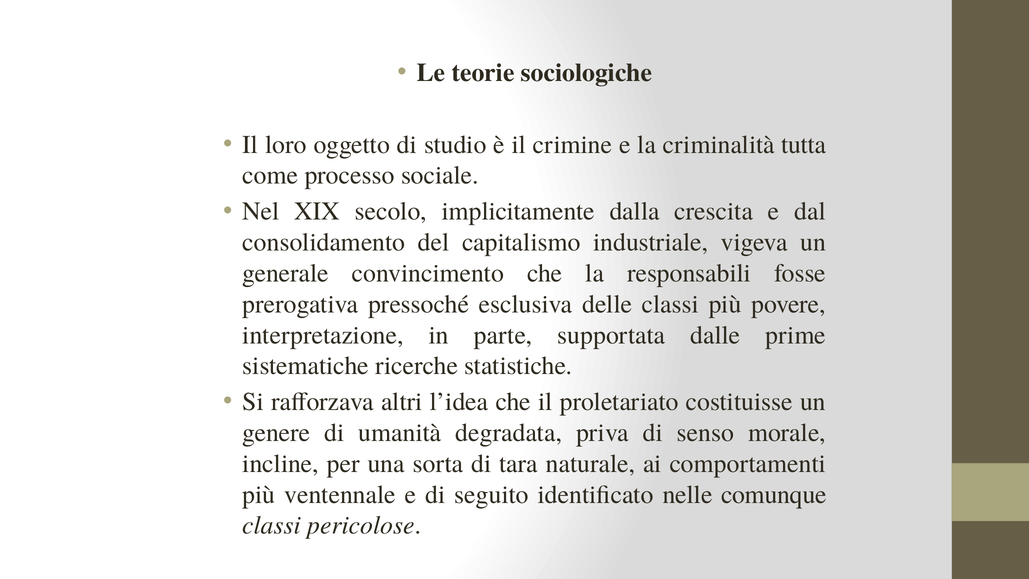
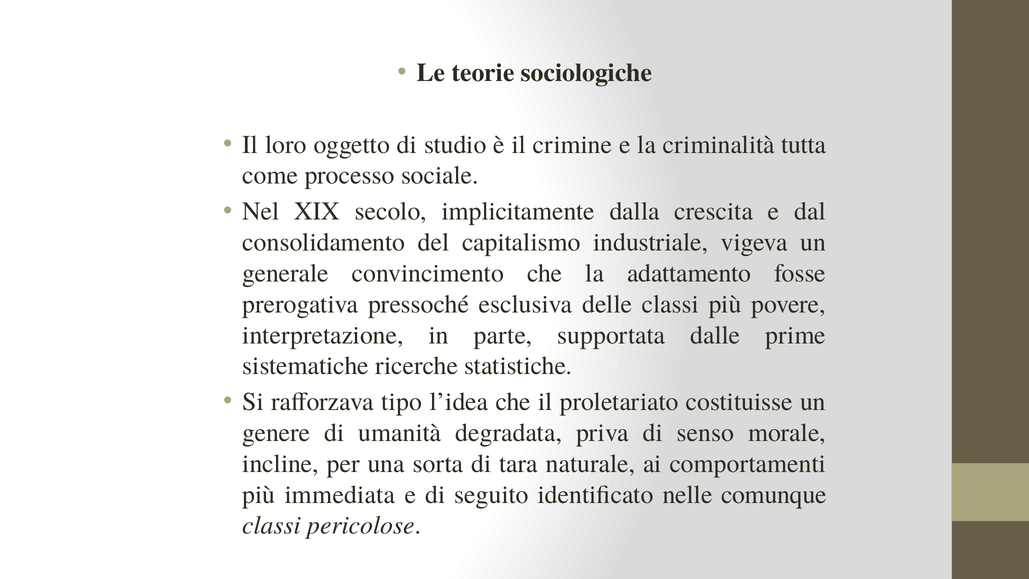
responsabili: responsabili -> adattamento
altri: altri -> tipo
ventennale: ventennale -> immediata
